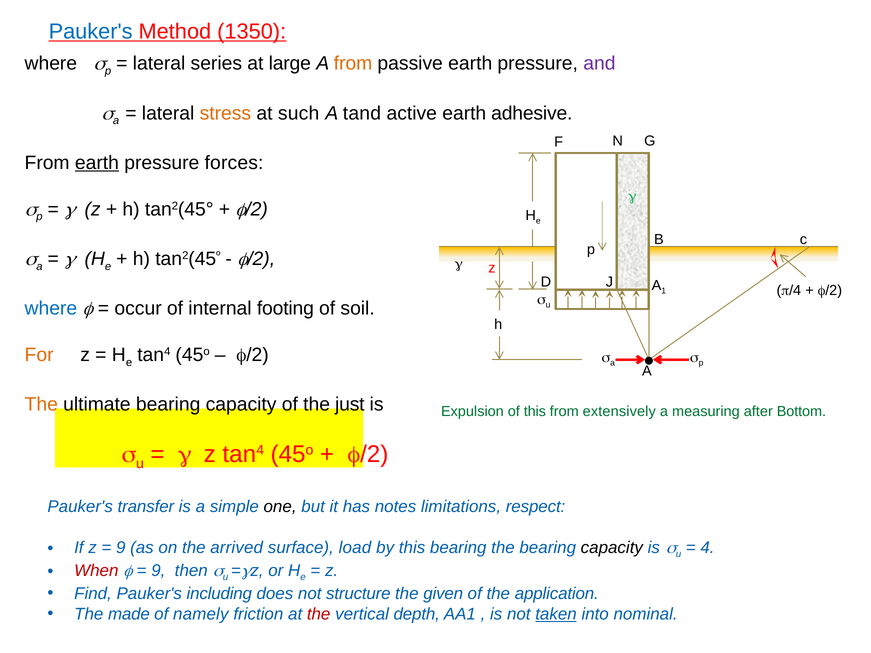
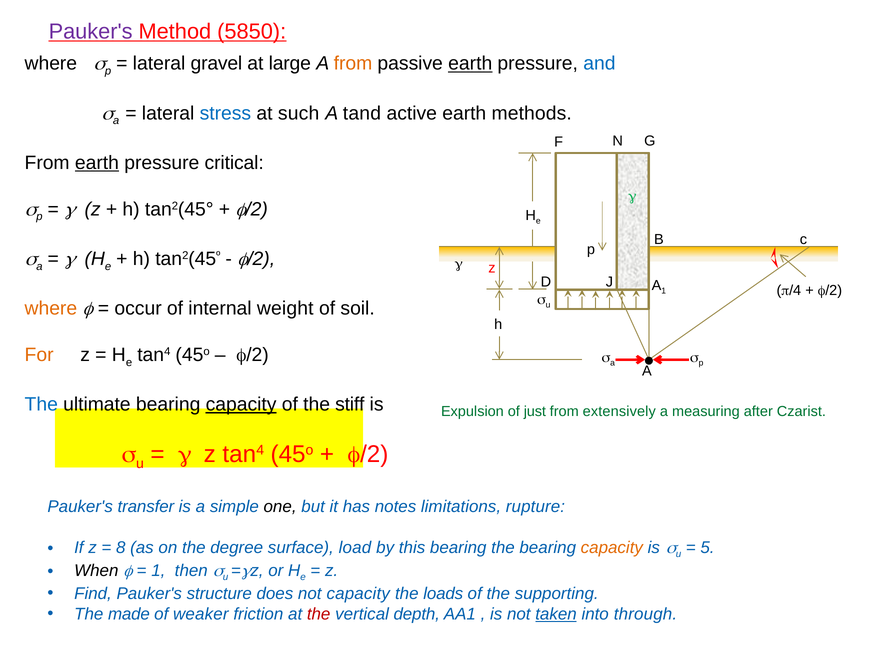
Pauker's at (91, 31) colour: blue -> purple
1350: 1350 -> 5850
series: series -> gravel
earth at (470, 64) underline: none -> present
and colour: purple -> blue
stress colour: orange -> blue
adhesive: adhesive -> methods
forces: forces -> critical
where at (51, 309) colour: blue -> orange
footing: footing -> weight
The at (41, 405) colour: orange -> blue
capacity at (241, 405) underline: none -> present
just: just -> stiff
of this: this -> just
Bottom: Bottom -> Czarist
respect: respect -> rupture
9 at (121, 548): 9 -> 8
arrived: arrived -> degree
capacity at (612, 548) colour: black -> orange
4: 4 -> 5
When colour: red -> black
9 at (158, 571): 9 -> 1
including: including -> structure
not structure: structure -> capacity
given: given -> loads
application: application -> supporting
namely: namely -> weaker
nominal: nominal -> through
